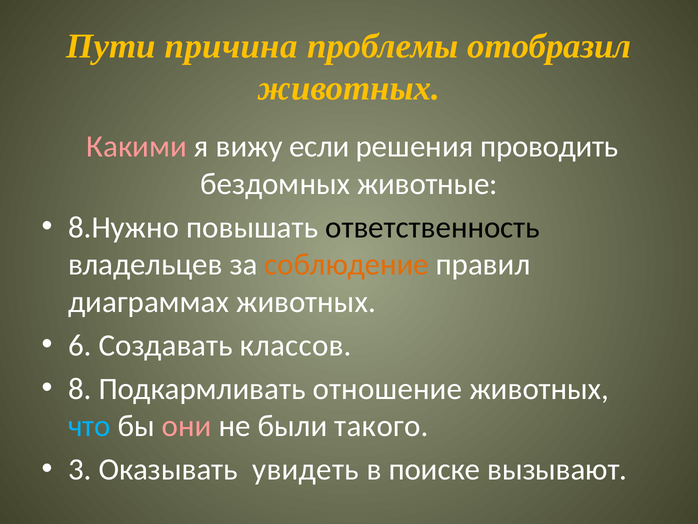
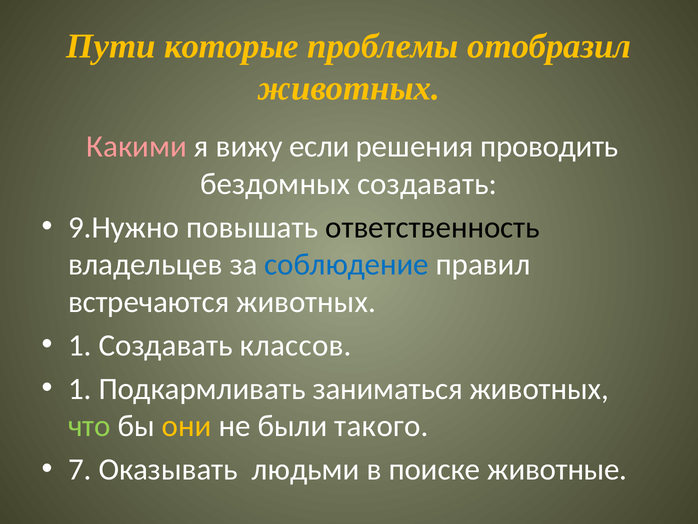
причина: причина -> которые
бездомных животные: животные -> создавать
8.Нужно: 8.Нужно -> 9.Нужно
соблюдение colour: orange -> blue
диаграммах: диаграммах -> встречаются
6 at (80, 345): 6 -> 1
8 at (80, 388): 8 -> 1
отношение: отношение -> заниматься
что colour: light blue -> light green
они colour: pink -> yellow
3: 3 -> 7
увидеть: увидеть -> людьми
вызывают: вызывают -> животные
